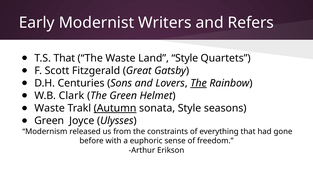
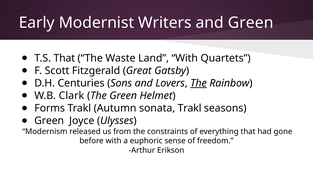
and Refers: Refers -> Green
Land Style: Style -> With
Waste at (50, 108): Waste -> Forms
Autumn underline: present -> none
sonata Style: Style -> Trakl
